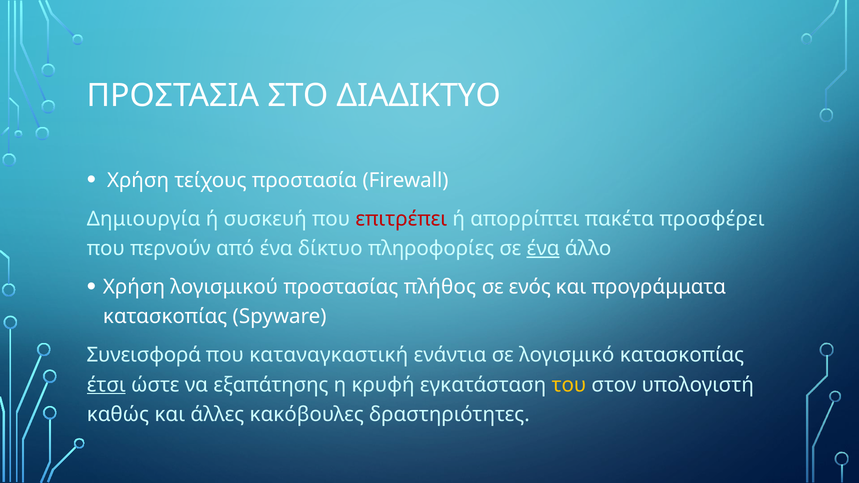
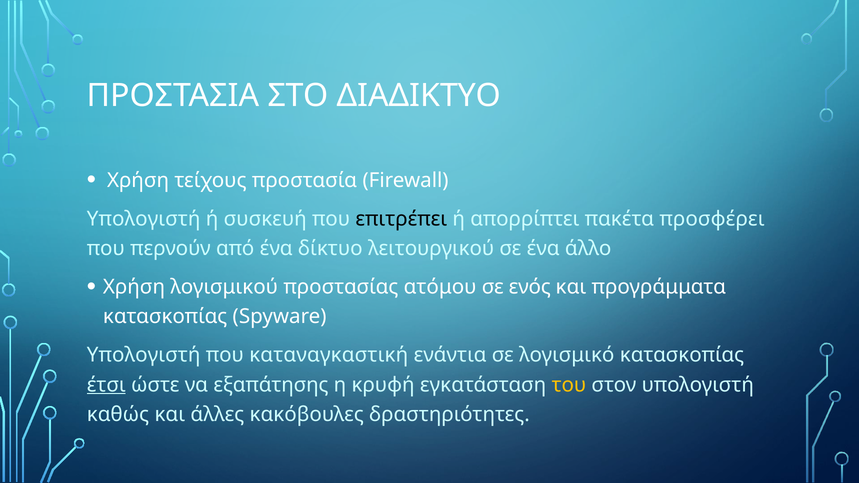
Δημιουργία at (144, 219): Δημιουργία -> Υπολογιστή
επιτρέπει colour: red -> black
πληροφορίες: πληροφορίες -> λειτουργικού
ένα at (543, 249) underline: present -> none
πλήθος: πλήθος -> ατόμου
Συνεισφορά at (144, 355): Συνεισφορά -> Υπολογιστή
